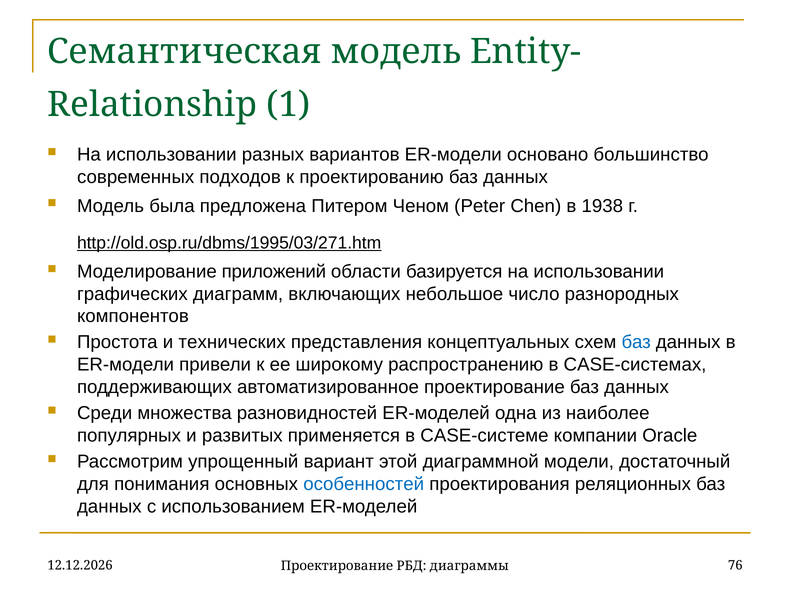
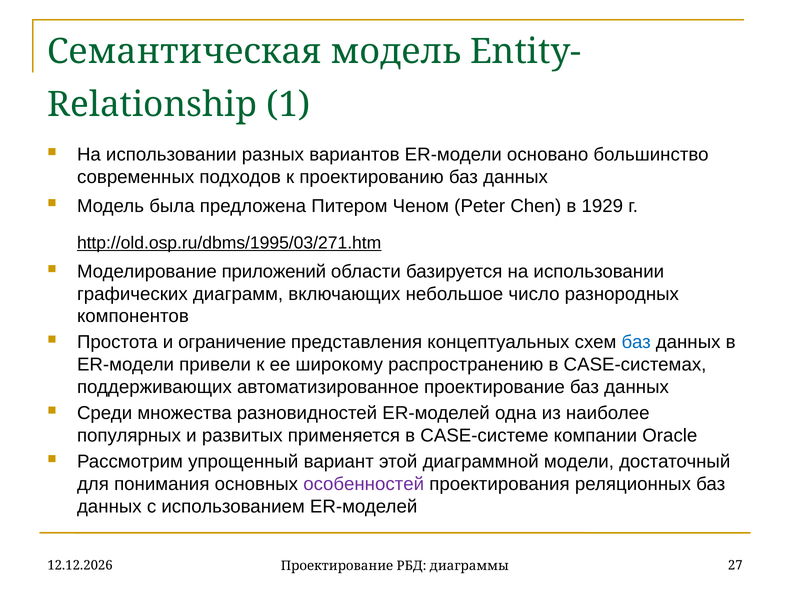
1938: 1938 -> 1929
технических: технических -> ограничение
особенностей colour: blue -> purple
76: 76 -> 27
